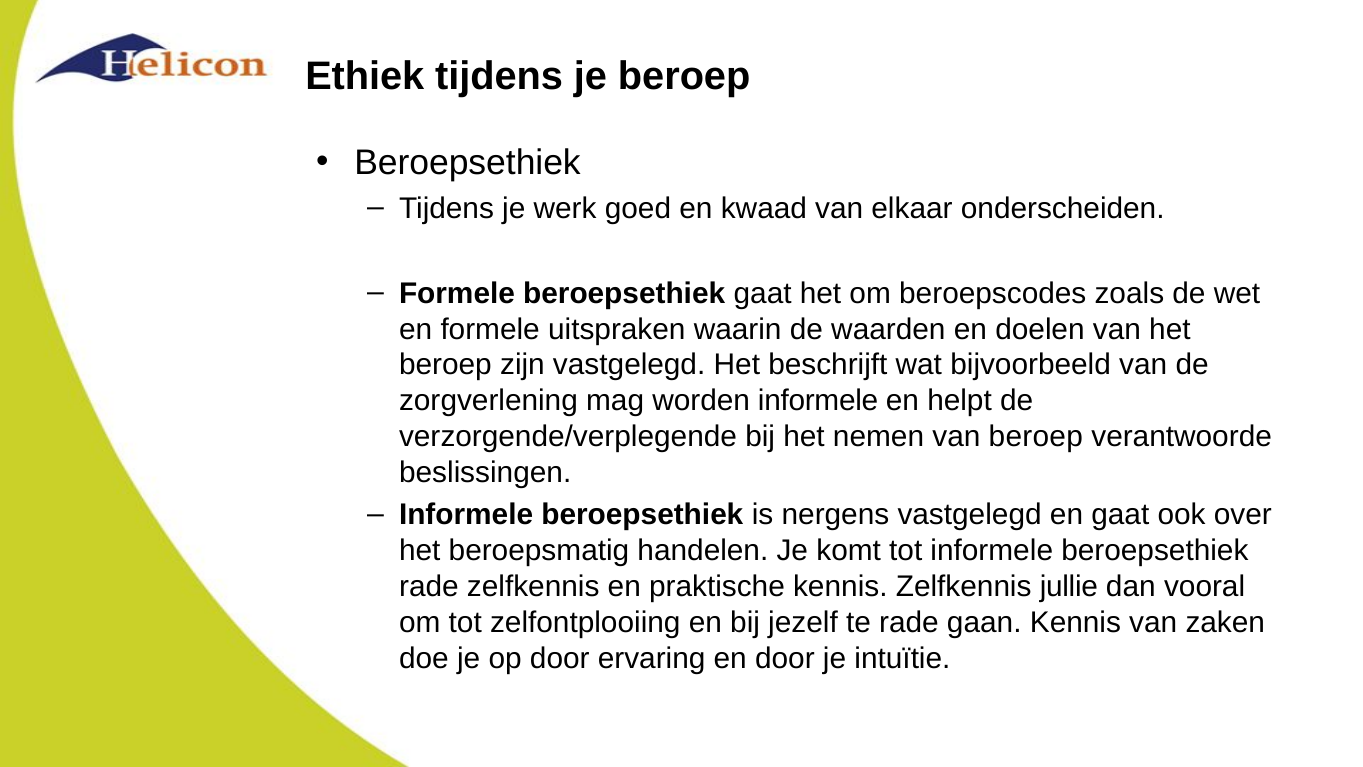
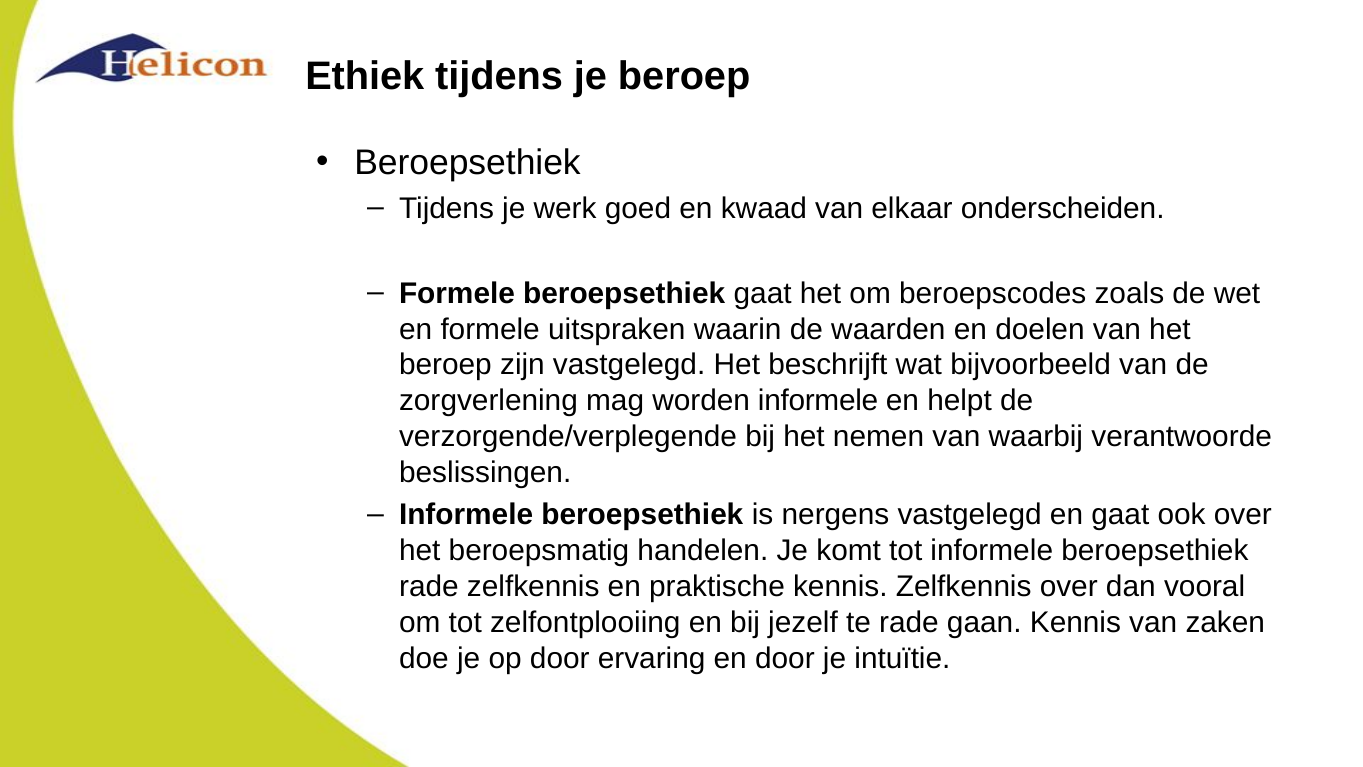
van beroep: beroep -> waarbij
Zelfkennis jullie: jullie -> over
